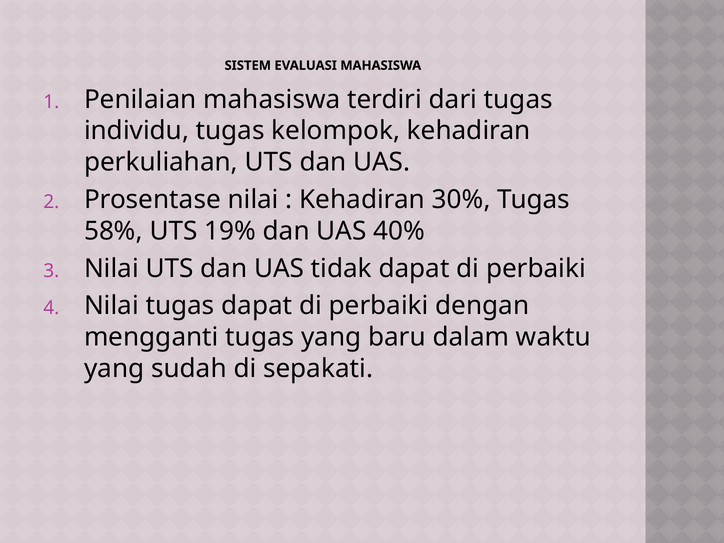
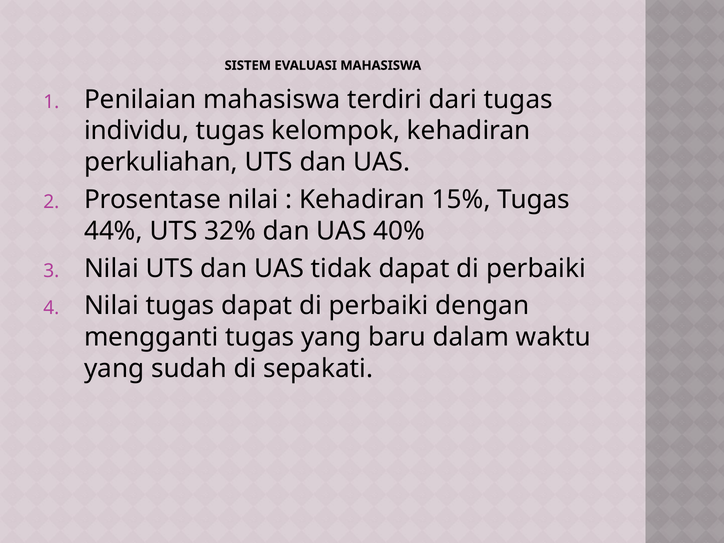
30%: 30% -> 15%
58%: 58% -> 44%
19%: 19% -> 32%
